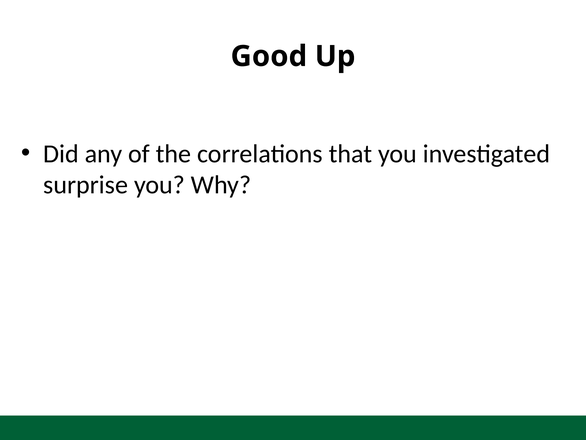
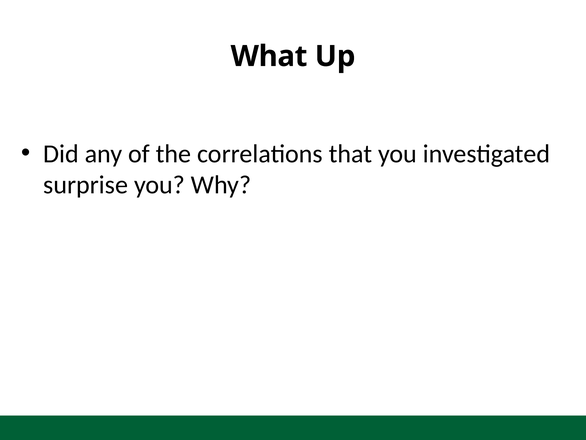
Good: Good -> What
